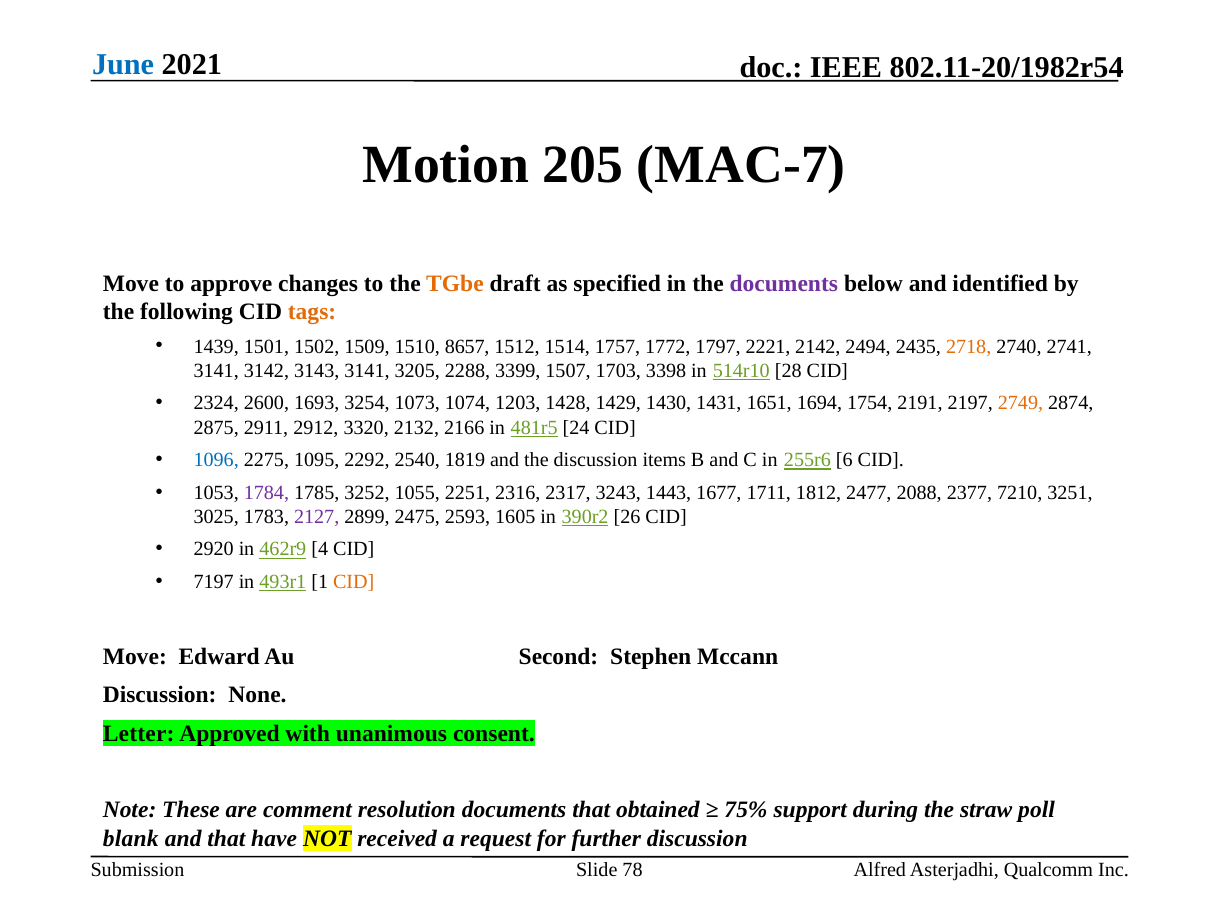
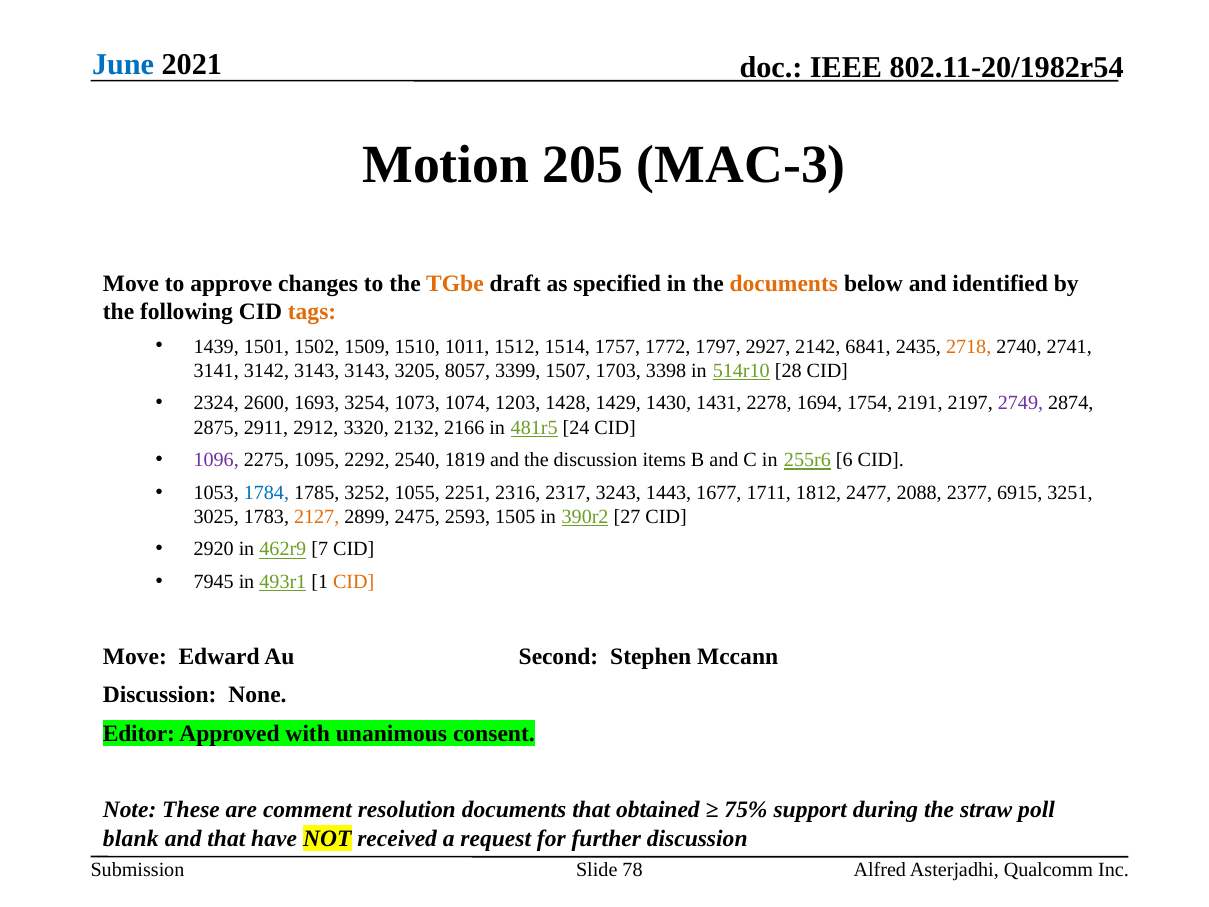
MAC-7: MAC-7 -> MAC-3
documents at (784, 284) colour: purple -> orange
8657: 8657 -> 1011
2221: 2221 -> 2927
2494: 2494 -> 6841
3143 3141: 3141 -> 3143
2288: 2288 -> 8057
1651: 1651 -> 2278
2749 colour: orange -> purple
1096 colour: blue -> purple
1784 colour: purple -> blue
7210: 7210 -> 6915
2127 colour: purple -> orange
1605: 1605 -> 1505
26: 26 -> 27
4: 4 -> 7
7197: 7197 -> 7945
Letter: Letter -> Editor
